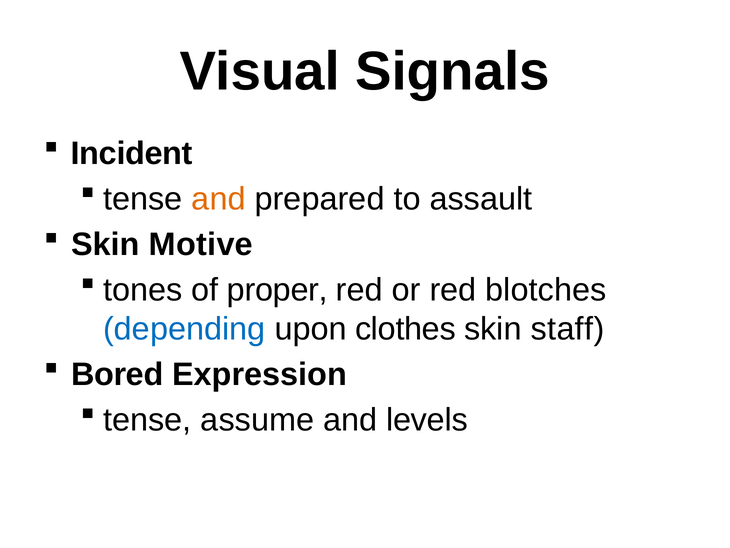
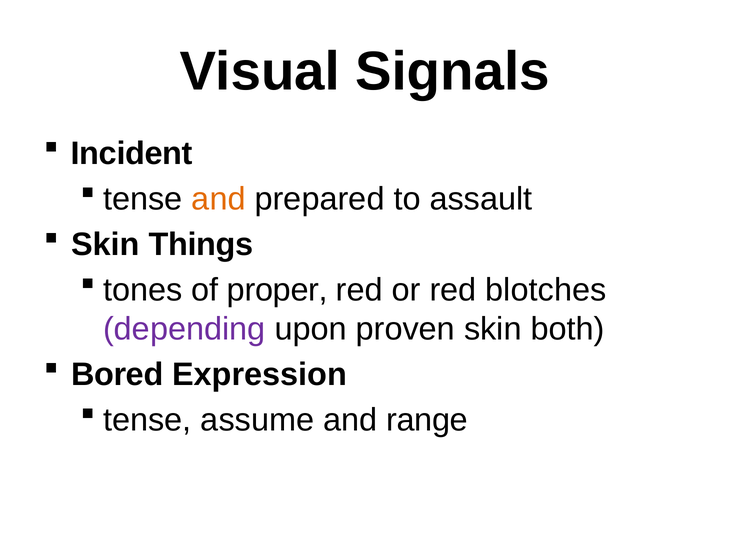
Motive: Motive -> Things
depending colour: blue -> purple
clothes: clothes -> proven
staff: staff -> both
levels: levels -> range
